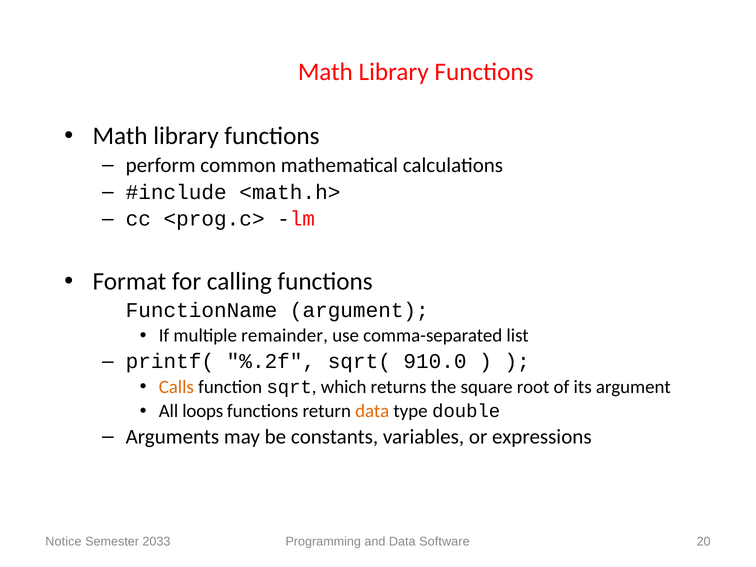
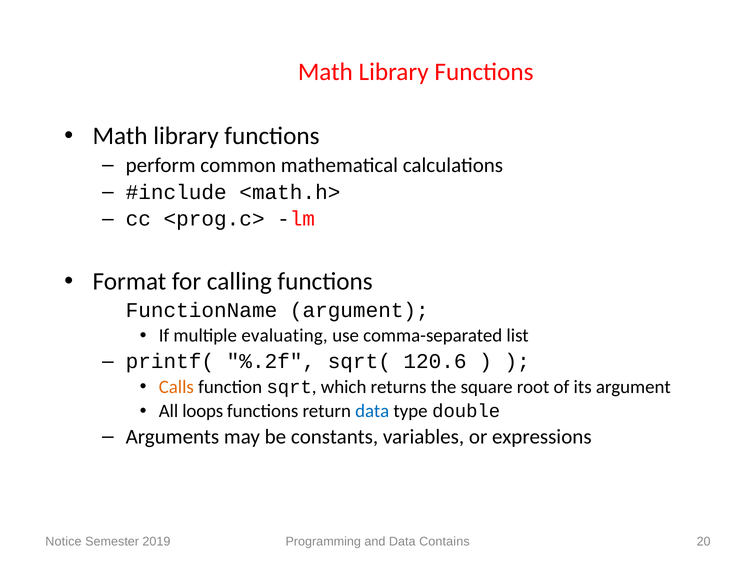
remainder: remainder -> evaluating
910.0: 910.0 -> 120.6
data at (372, 411) colour: orange -> blue
2033: 2033 -> 2019
Software: Software -> Contains
